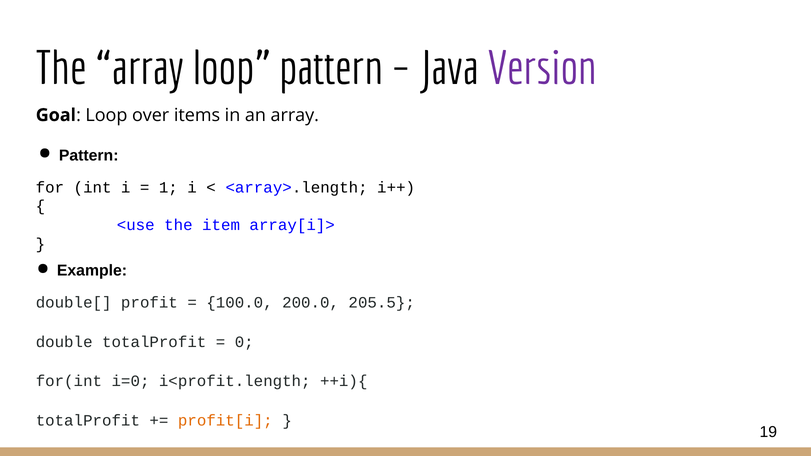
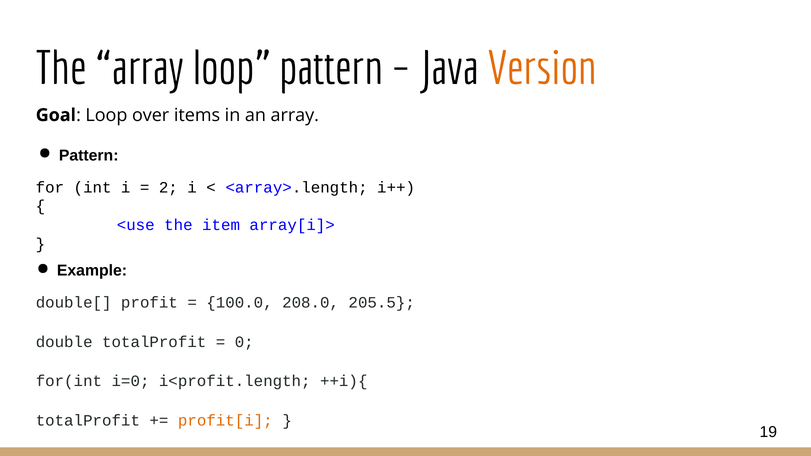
Version colour: purple -> orange
1: 1 -> 2
200.0: 200.0 -> 208.0
